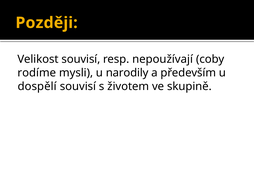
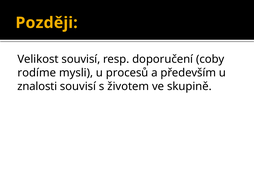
nepoužívají: nepoužívají -> doporučení
narodily: narodily -> procesů
dospělí: dospělí -> znalosti
